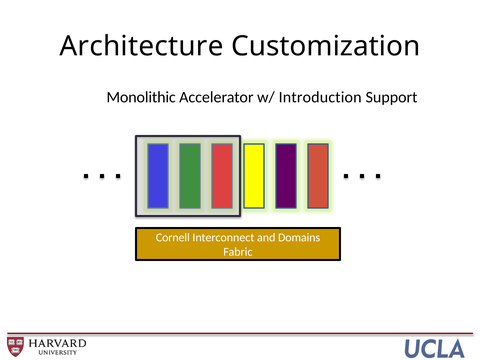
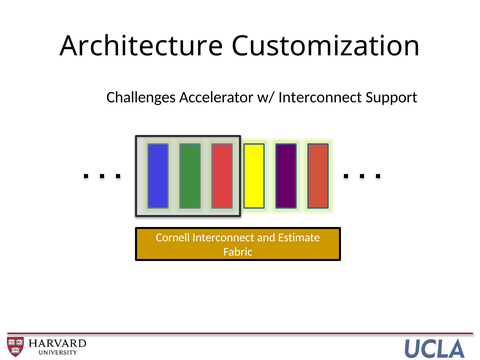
Monolithic: Monolithic -> Challenges
w/ Introduction: Introduction -> Interconnect
Domains: Domains -> Estimate
